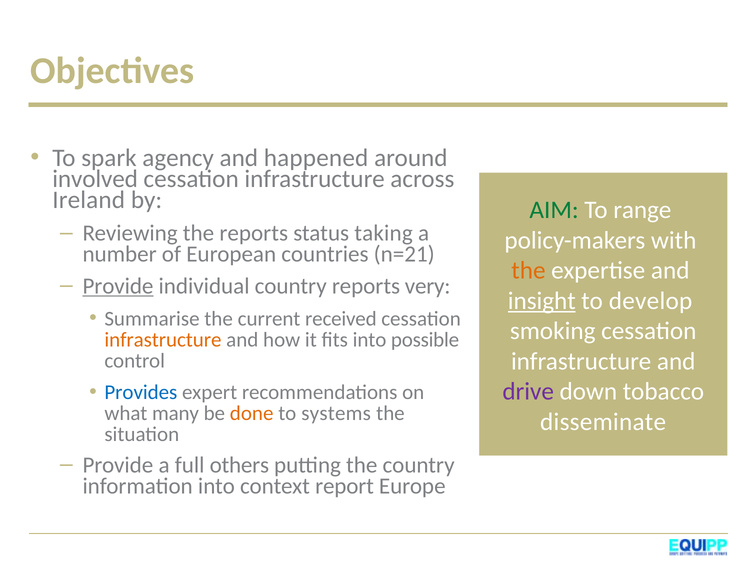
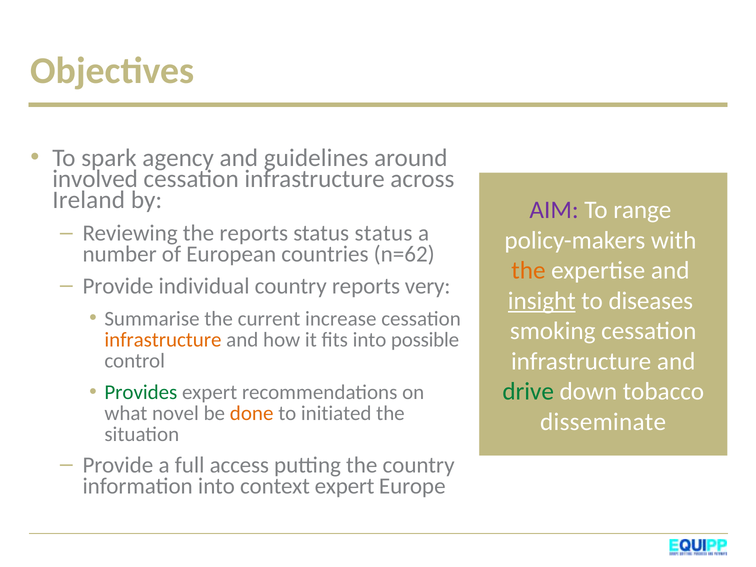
happened: happened -> guidelines
AIM colour: green -> purple
status taking: taking -> status
n=21: n=21 -> n=62
Provide at (118, 286) underline: present -> none
develop: develop -> diseases
received: received -> increase
drive colour: purple -> green
Provides colour: blue -> green
many: many -> novel
systems: systems -> initiated
others: others -> access
context report: report -> expert
